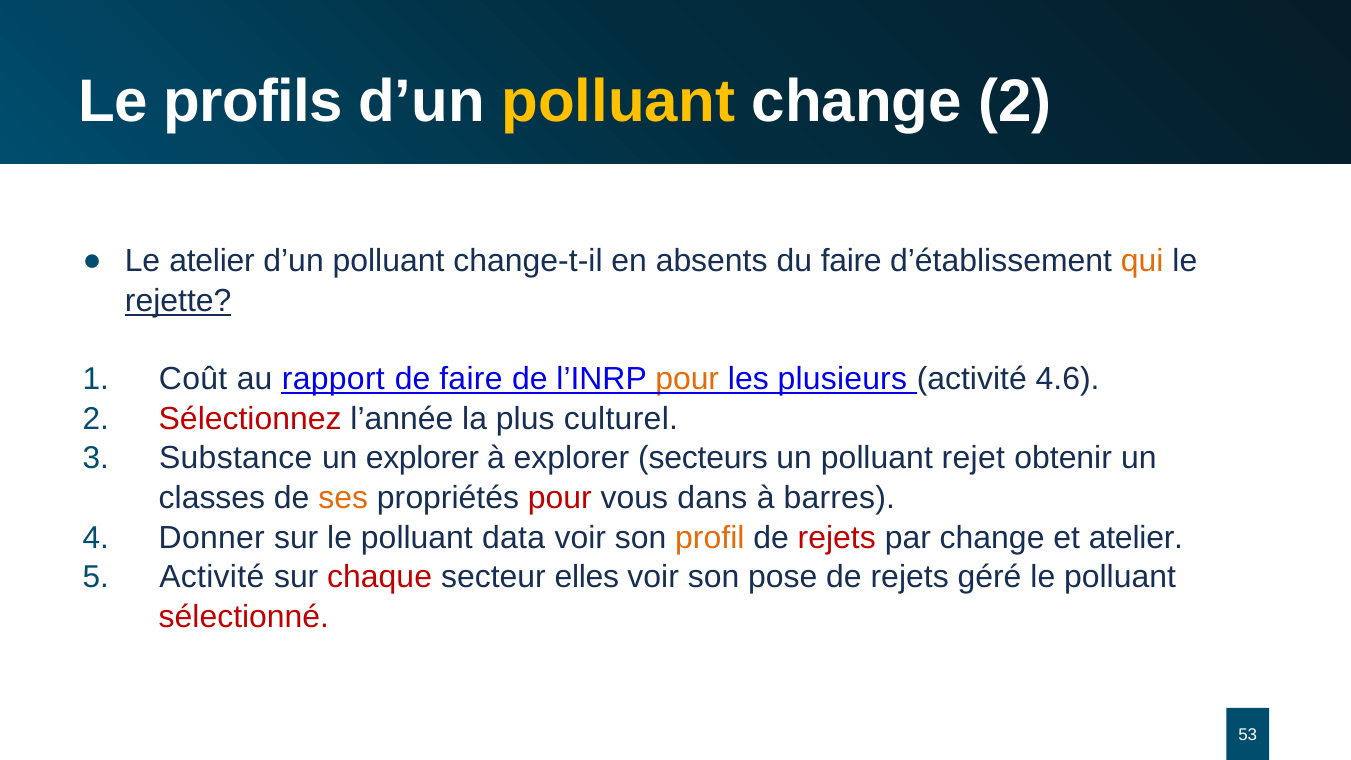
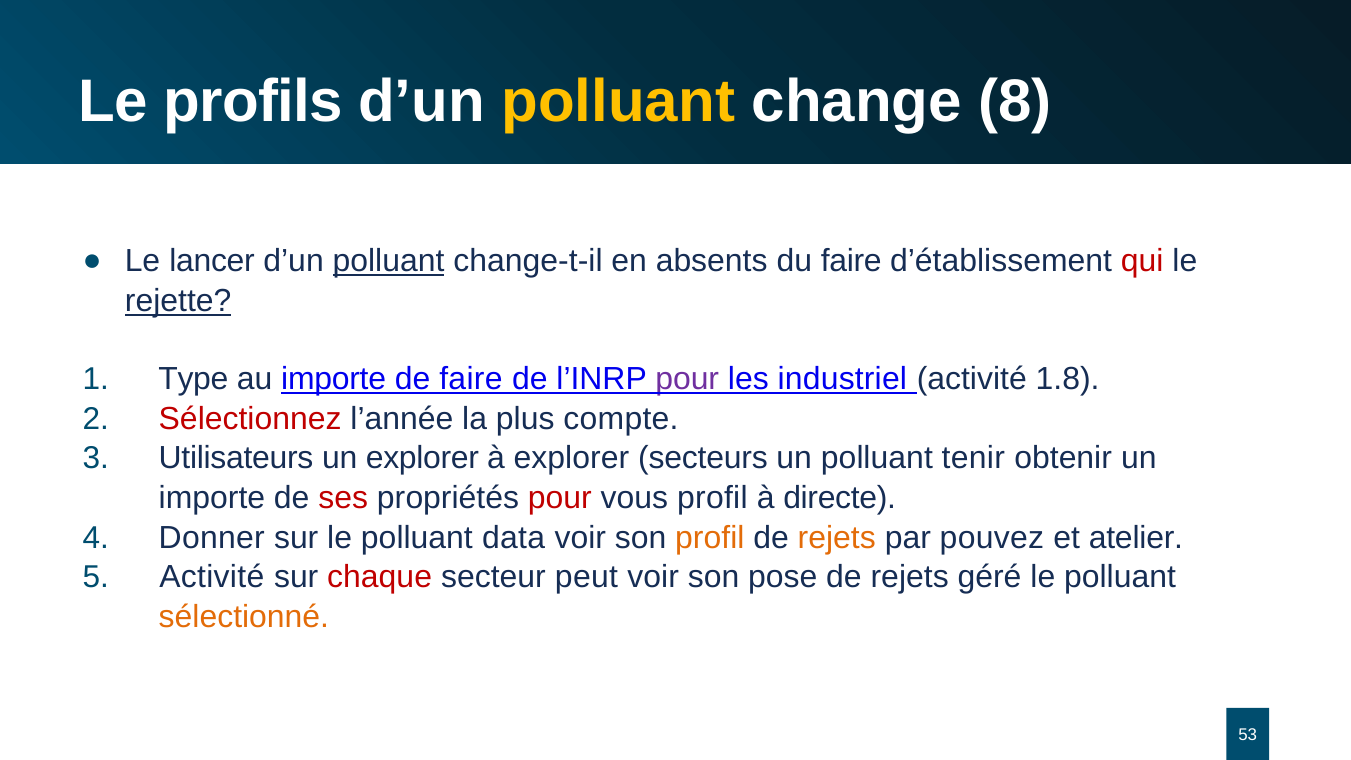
change 2: 2 -> 8
Le atelier: atelier -> lancer
polluant at (388, 261) underline: none -> present
qui colour: orange -> red
Coût: Coût -> Type
au rapport: rapport -> importe
pour at (687, 379) colour: orange -> purple
plusieurs: plusieurs -> industriel
4.6: 4.6 -> 1.8
culturel: culturel -> compte
Substance: Substance -> Utilisateurs
rejet: rejet -> tenir
classes at (212, 498): classes -> importe
ses colour: orange -> red
vous dans: dans -> profil
barres: barres -> directe
rejets at (837, 537) colour: red -> orange
par change: change -> pouvez
elles: elles -> peut
sélectionné colour: red -> orange
